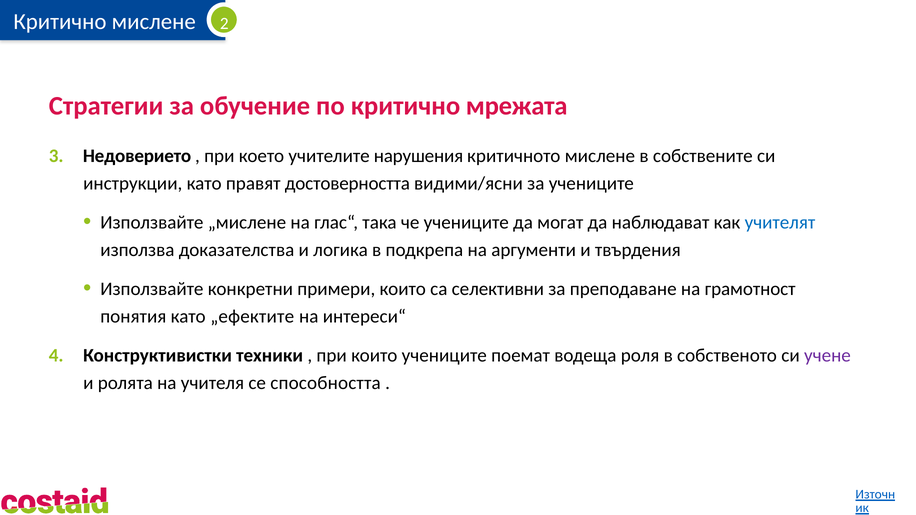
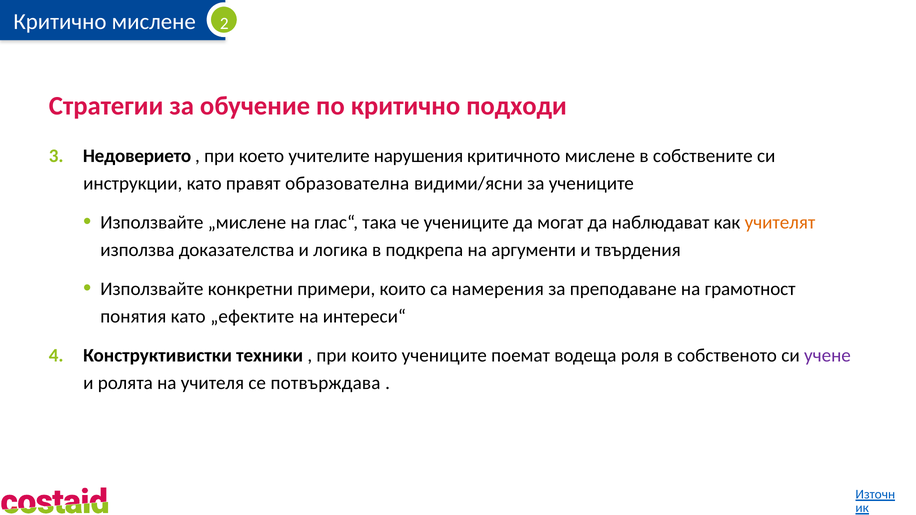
мрежата: мрежата -> подходи
достоверността: достоверността -> образователна
учителят colour: blue -> orange
селективни: селективни -> намерения
способността: способността -> потвърждава
